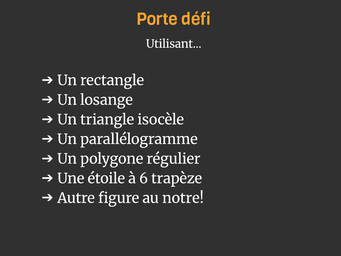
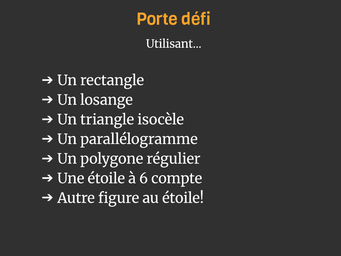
trapèze: trapèze -> compte
au notre: notre -> étoile
